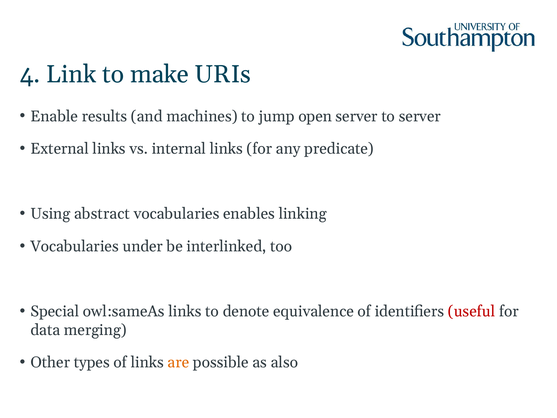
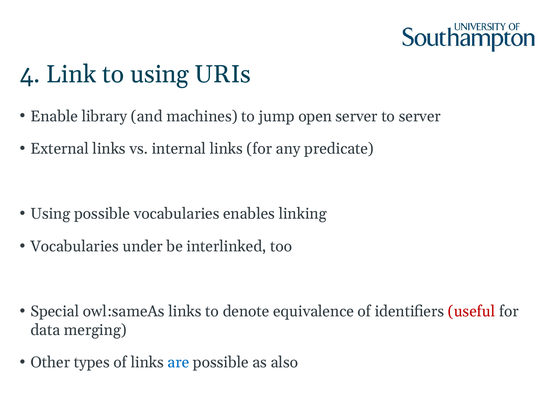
to make: make -> using
results: results -> library
Using abstract: abstract -> possible
are colour: orange -> blue
